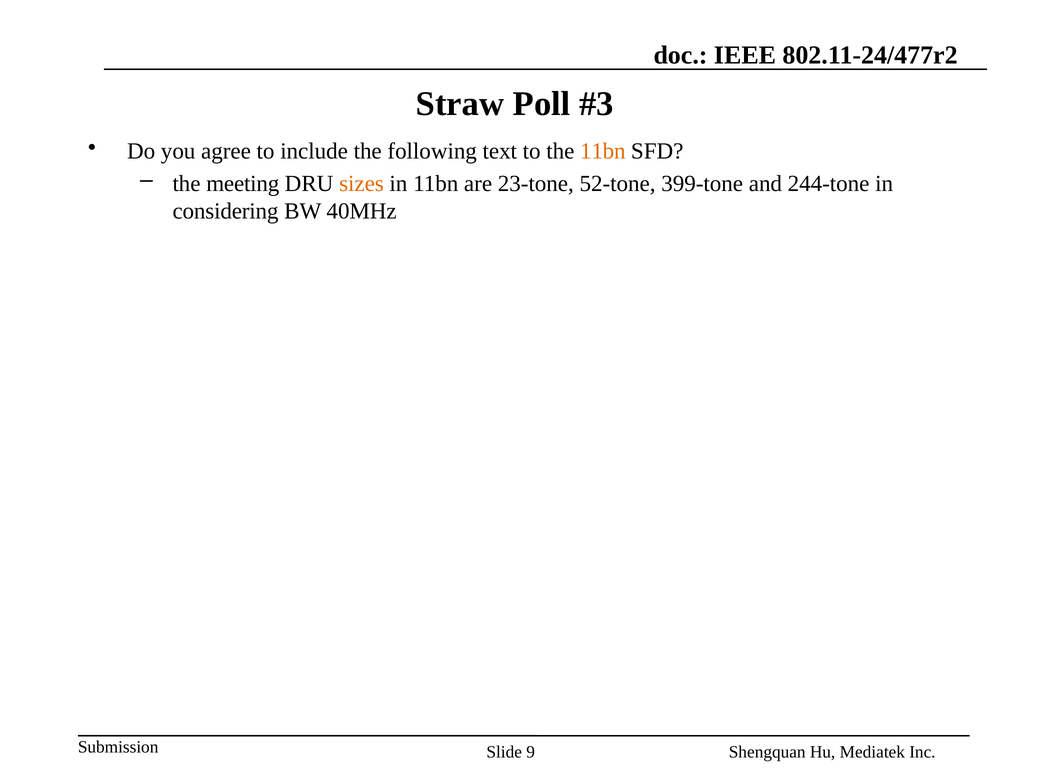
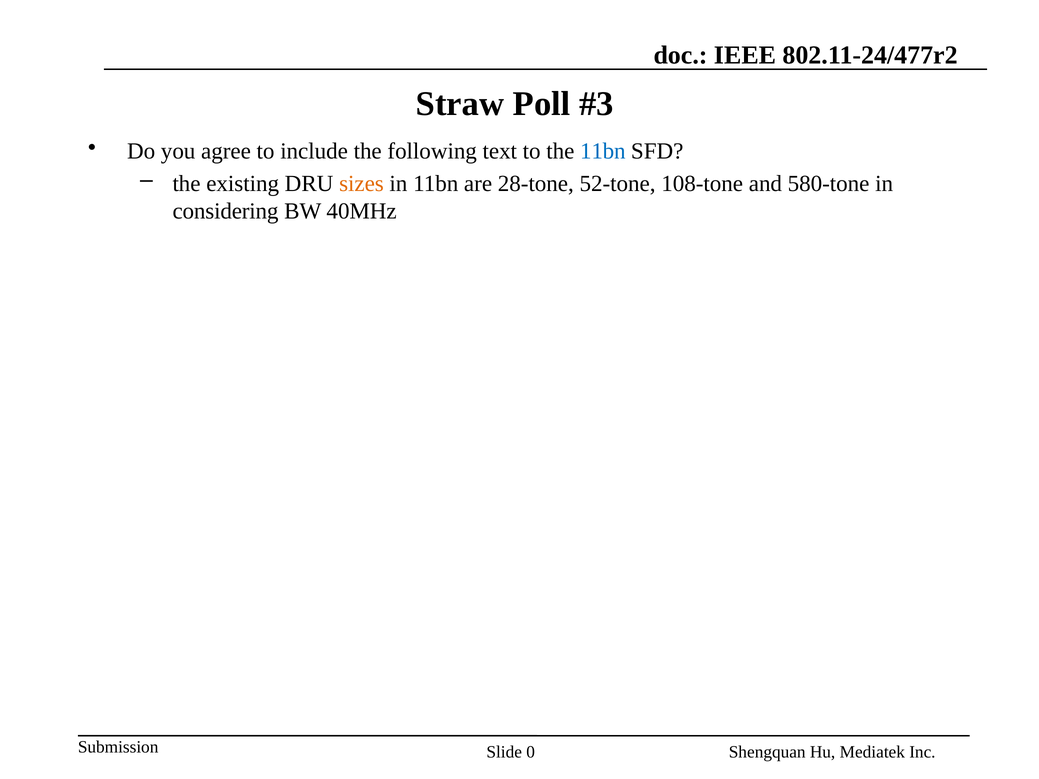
11bn at (603, 151) colour: orange -> blue
meeting: meeting -> existing
23-tone: 23-tone -> 28-tone
399-tone: 399-tone -> 108-tone
244-tone: 244-tone -> 580-tone
9: 9 -> 0
